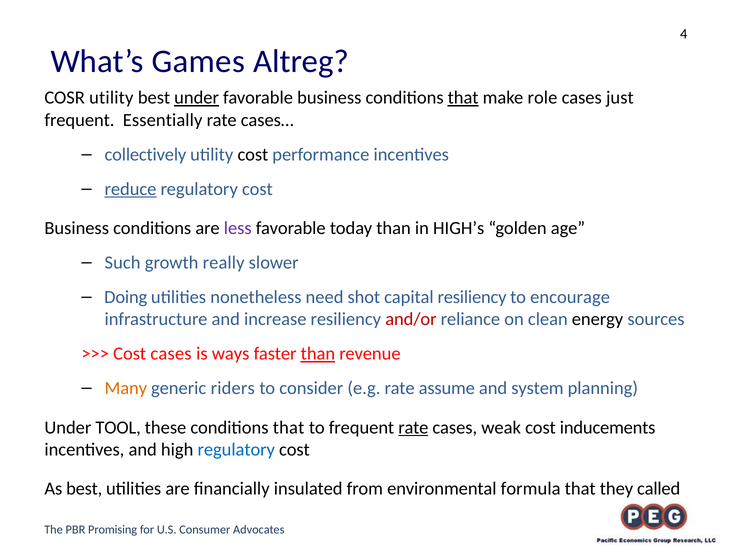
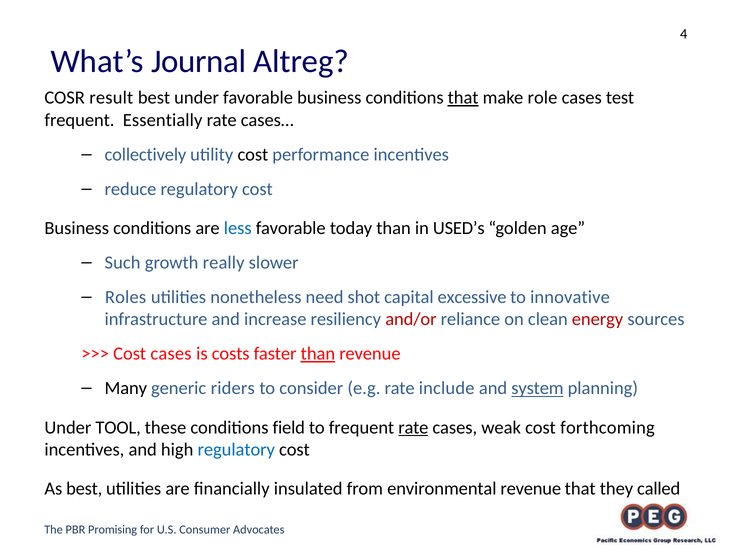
Games: Games -> Journal
COSR utility: utility -> result
under at (197, 98) underline: present -> none
just: just -> test
reduce underline: present -> none
less colour: purple -> blue
HIGH’s: HIGH’s -> USED’s
Doing: Doing -> Roles
capital resiliency: resiliency -> excessive
encourage: encourage -> innovative
energy colour: black -> red
ways: ways -> costs
Many colour: orange -> black
assume: assume -> include
system underline: none -> present
these conditions that: that -> field
inducements: inducements -> forthcoming
environmental formula: formula -> revenue
